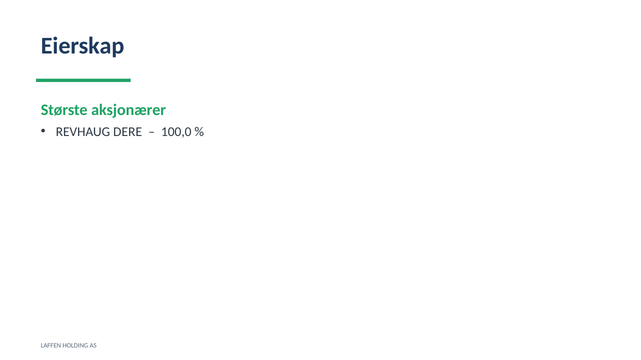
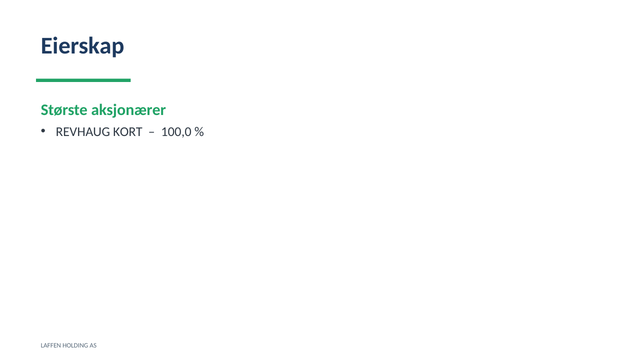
DERE: DERE -> KORT
